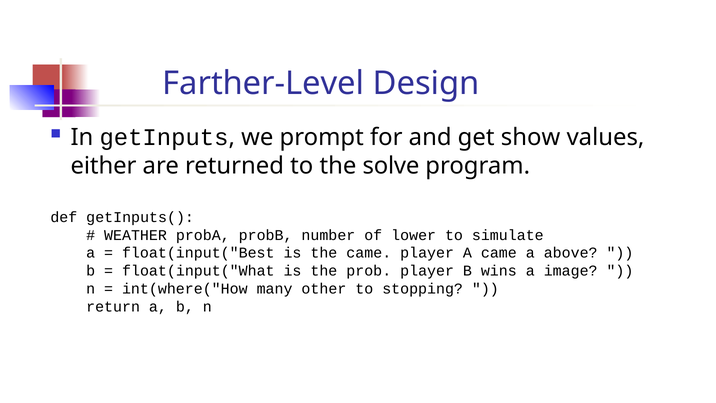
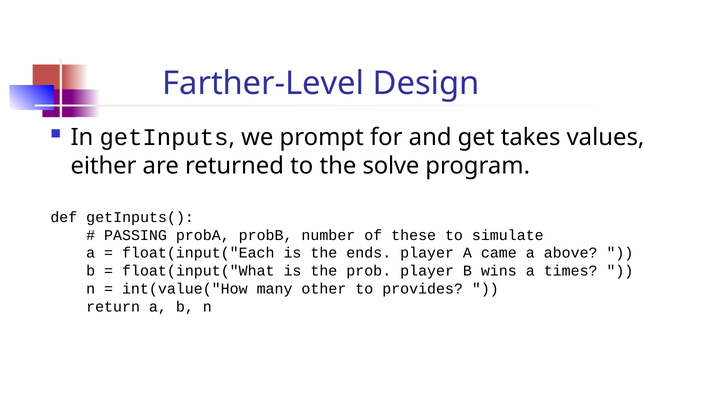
show: show -> takes
WEATHER: WEATHER -> PASSING
lower: lower -> these
float(input("Best: float(input("Best -> float(input("Each
the came: came -> ends
image: image -> times
int(where("How: int(where("How -> int(value("How
stopping: stopping -> provides
